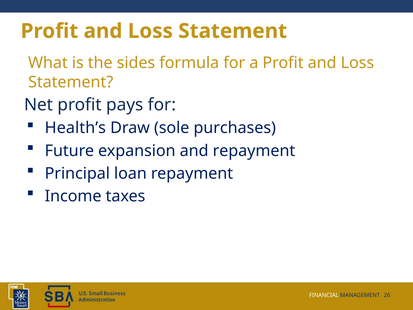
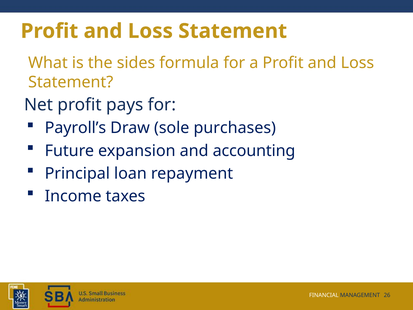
Health’s: Health’s -> Payroll’s
and repayment: repayment -> accounting
